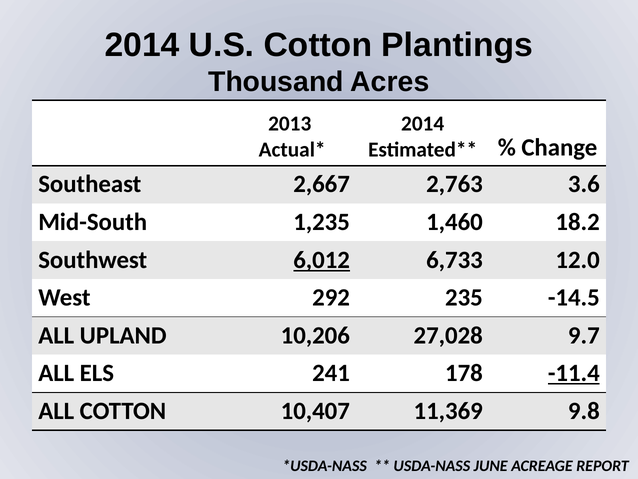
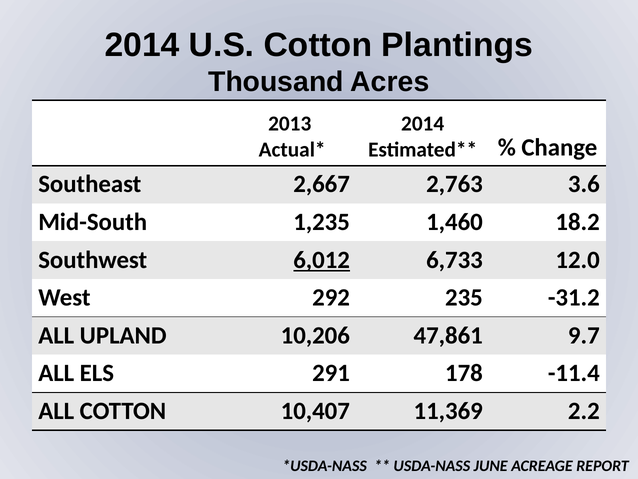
-14.5: -14.5 -> -31.2
27,028: 27,028 -> 47,861
241: 241 -> 291
-11.4 underline: present -> none
9.8: 9.8 -> 2.2
